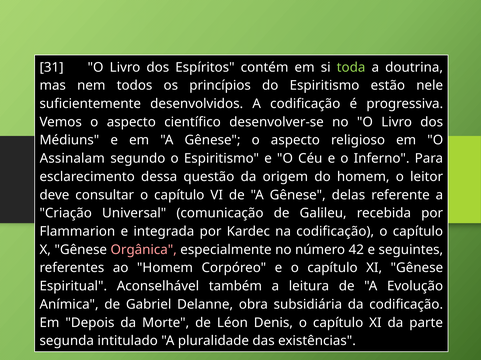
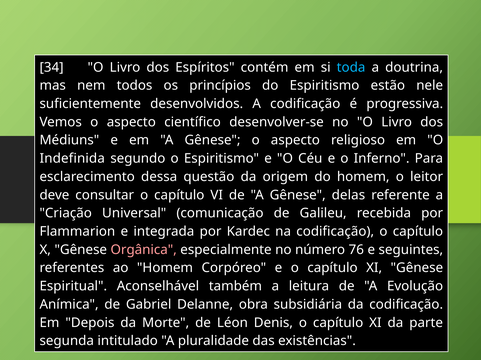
31: 31 -> 34
toda colour: light green -> light blue
Assinalam: Assinalam -> Indefinida
42: 42 -> 76
